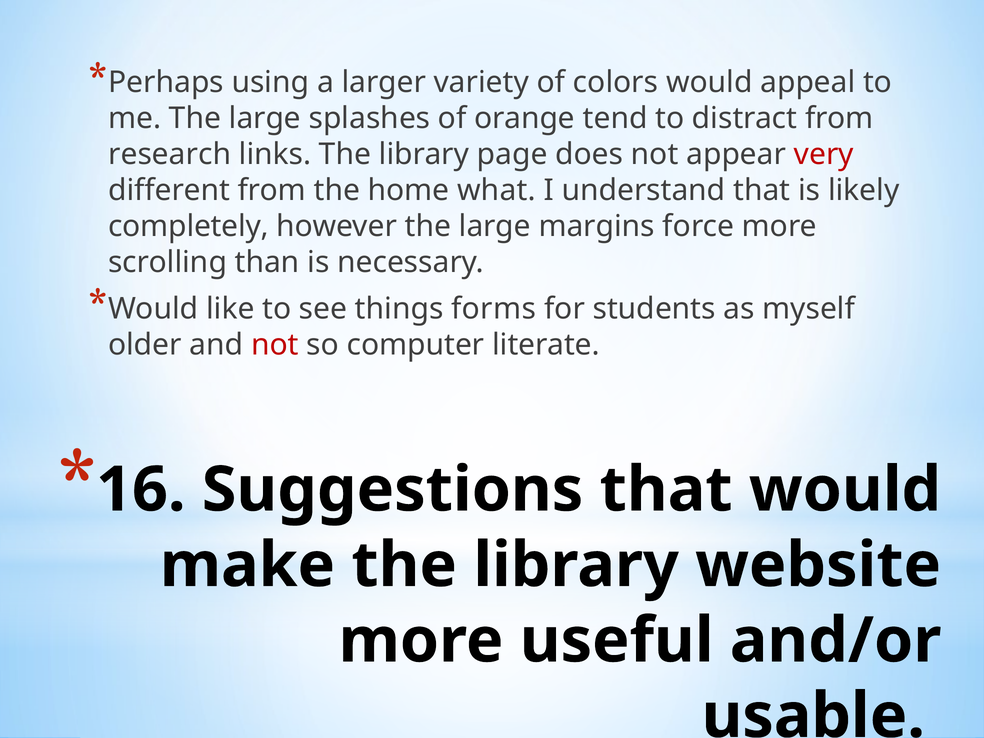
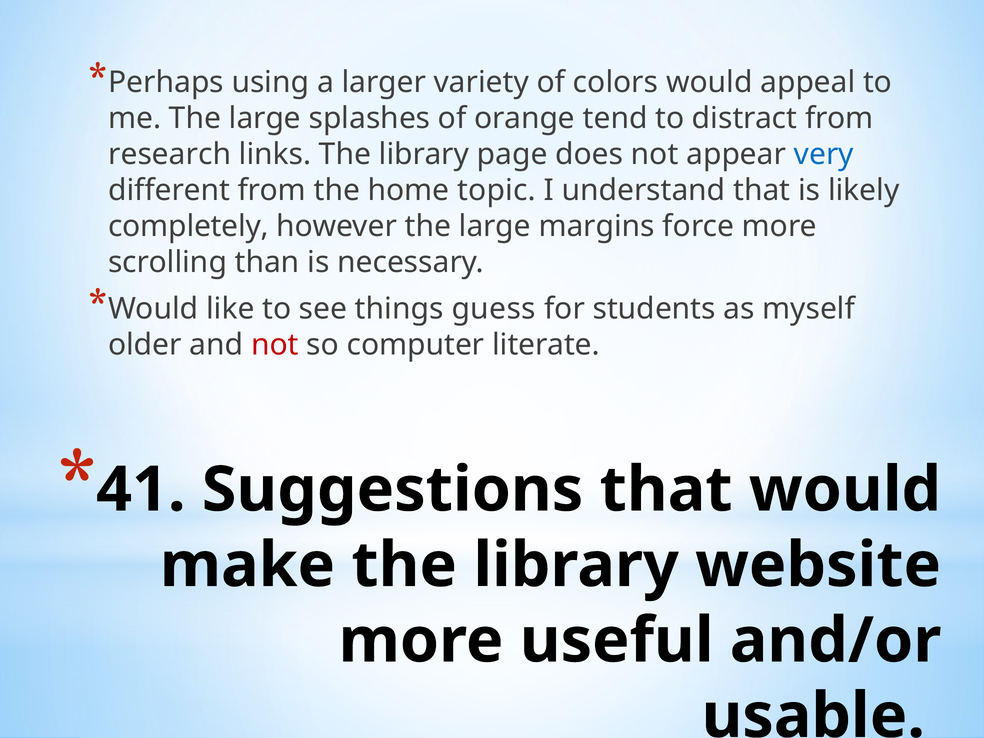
very colour: red -> blue
what: what -> topic
forms: forms -> guess
16: 16 -> 41
